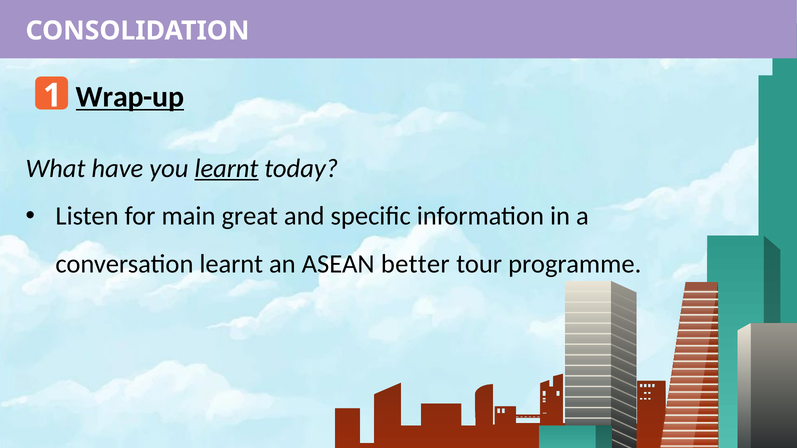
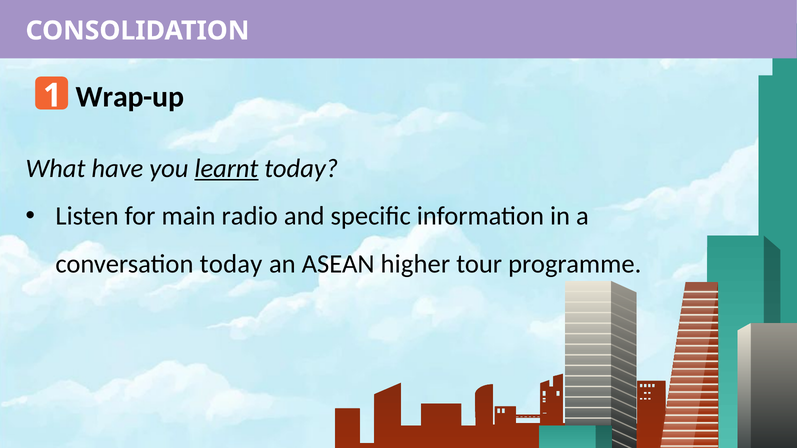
Wrap-up underline: present -> none
great: great -> radio
conversation learnt: learnt -> today
better: better -> higher
